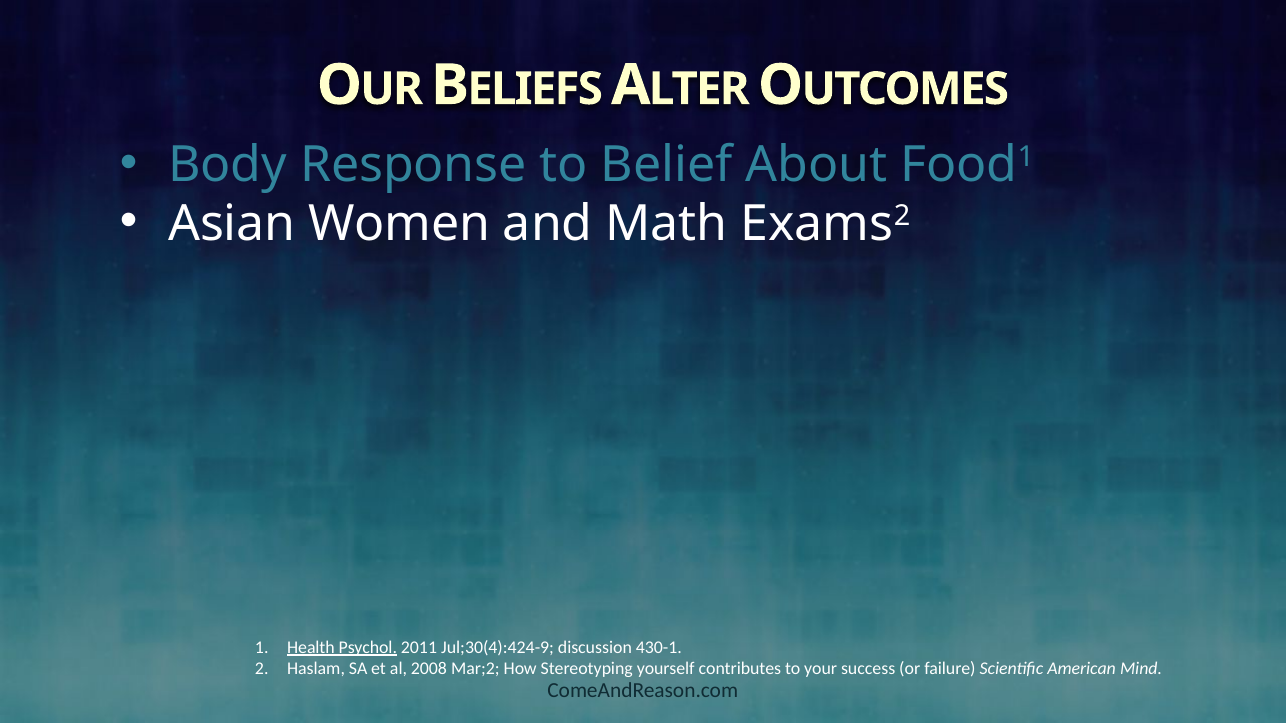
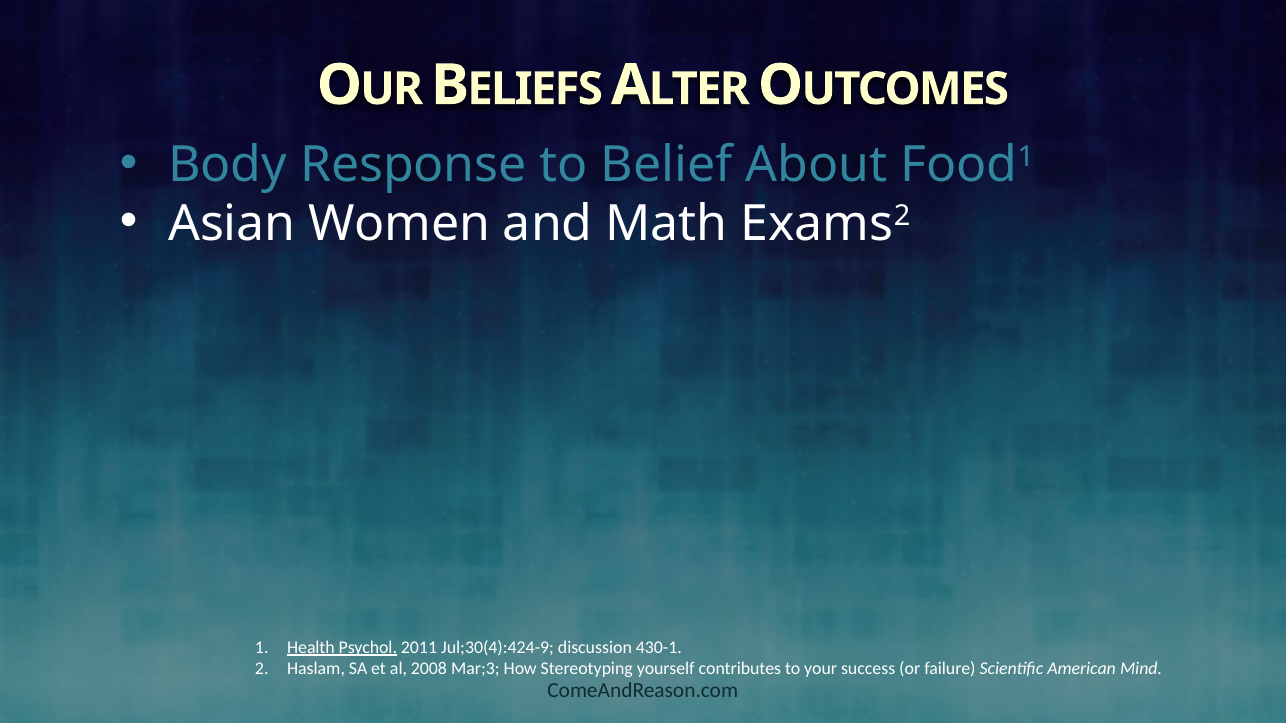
Mar;2: Mar;2 -> Mar;3
